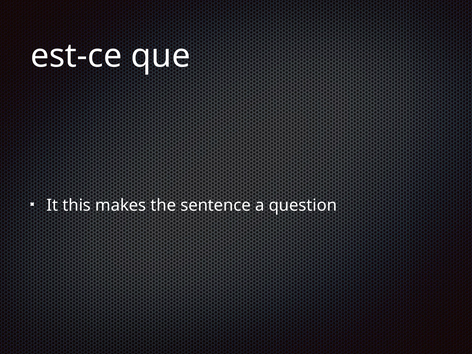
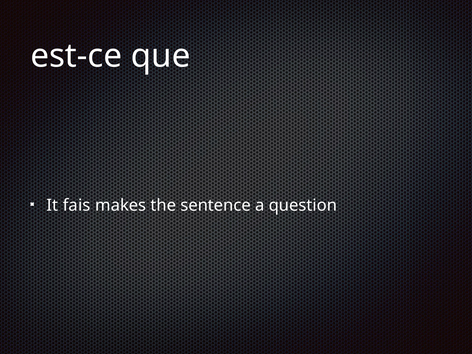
this: this -> fais
